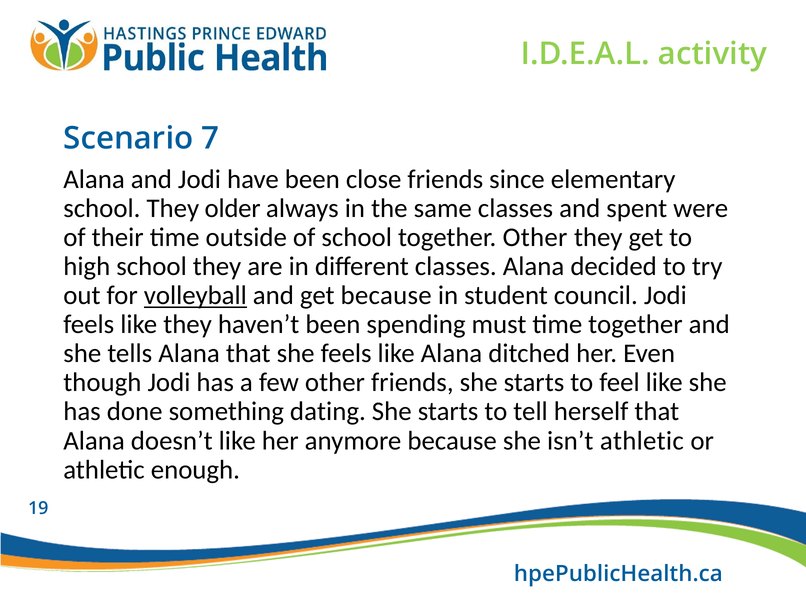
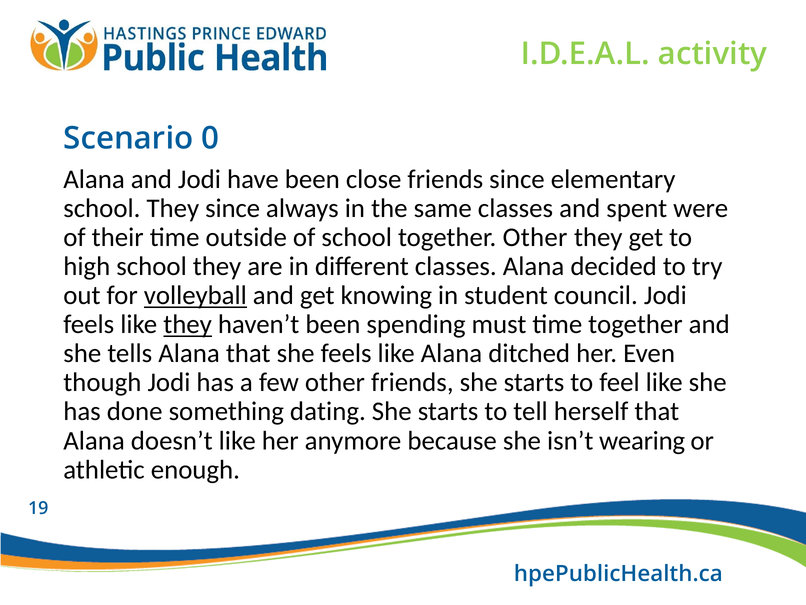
7: 7 -> 0
They older: older -> since
get because: because -> knowing
they at (188, 324) underline: none -> present
isn’t athletic: athletic -> wearing
